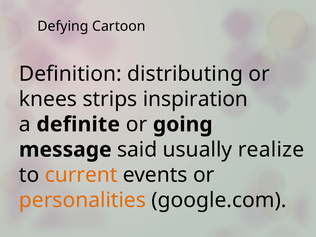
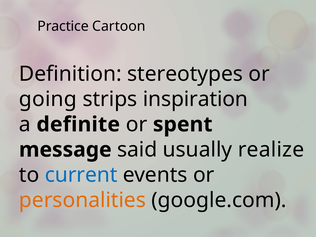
Defying: Defying -> Practice
distributing: distributing -> stereotypes
knees: knees -> going
going: going -> spent
current colour: orange -> blue
